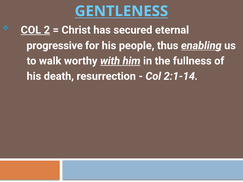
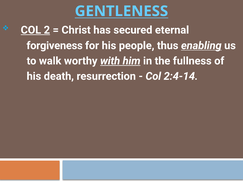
progressive: progressive -> forgiveness
2:1-14: 2:1-14 -> 2:4-14
